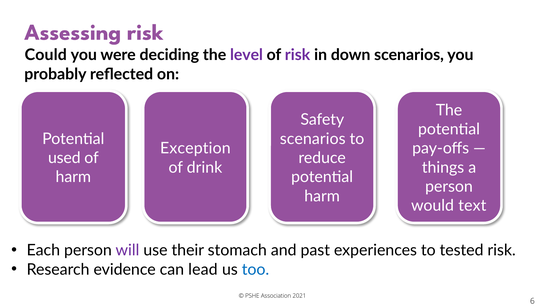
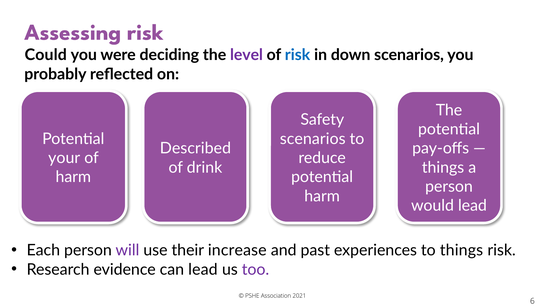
risk at (298, 55) colour: purple -> blue
Exception: Exception -> Described
used: used -> your
would text: text -> lead
stomach: stomach -> increase
to tested: tested -> things
too colour: blue -> purple
